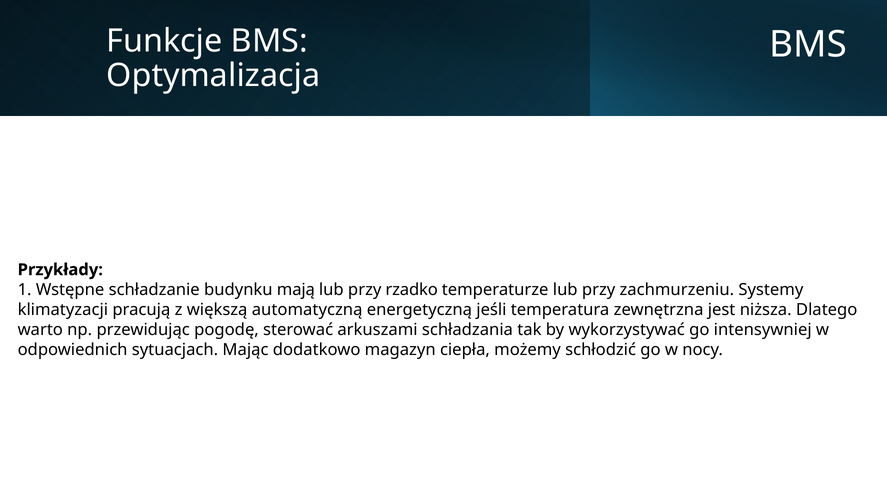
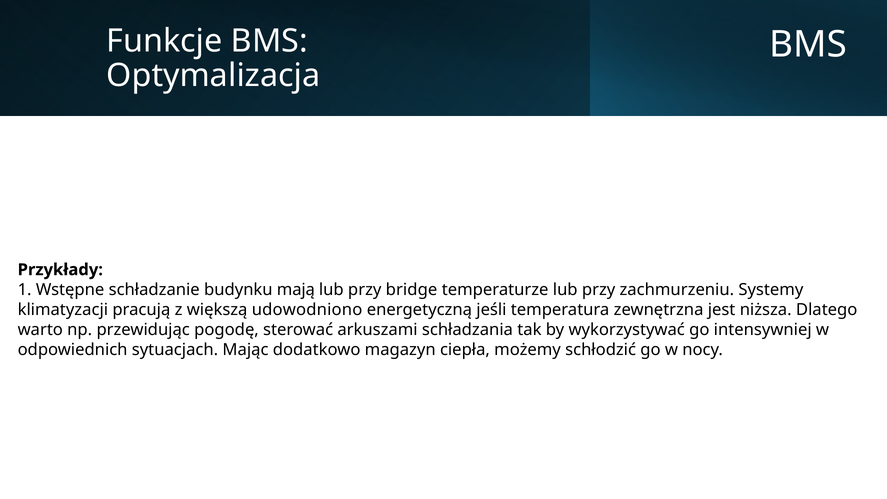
rzadko: rzadko -> bridge
automatyczną: automatyczną -> udowodniono
